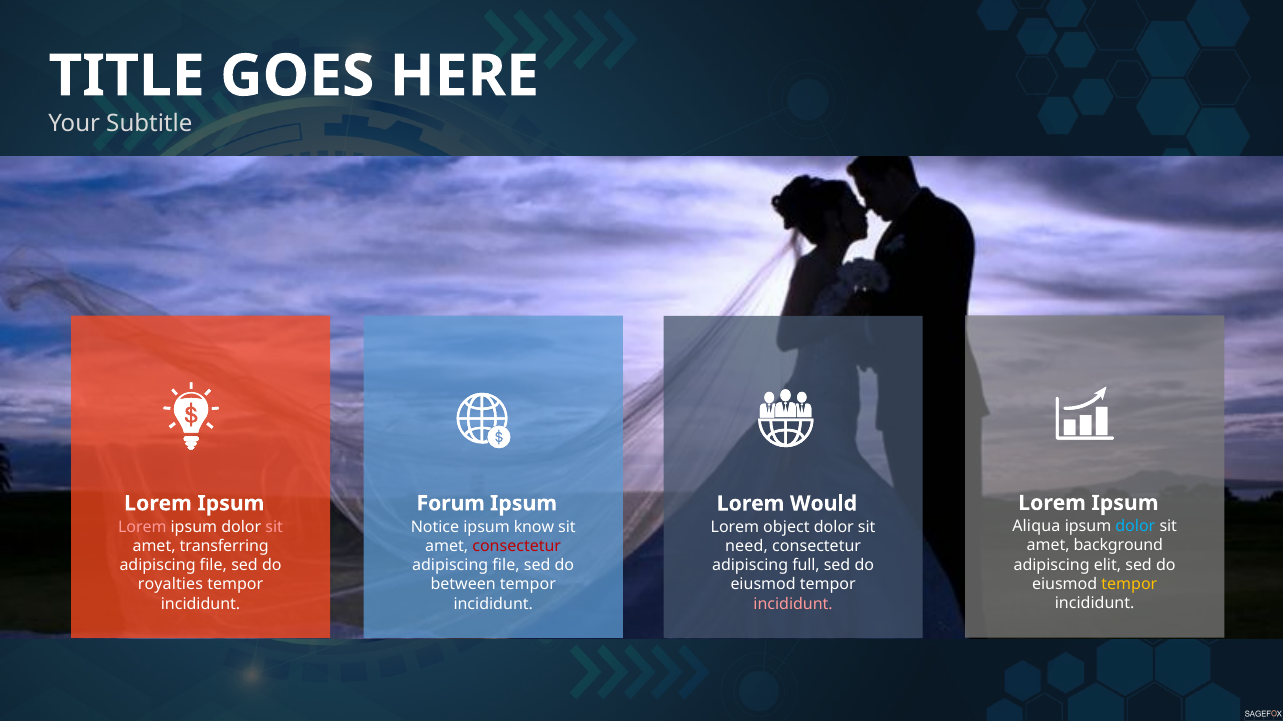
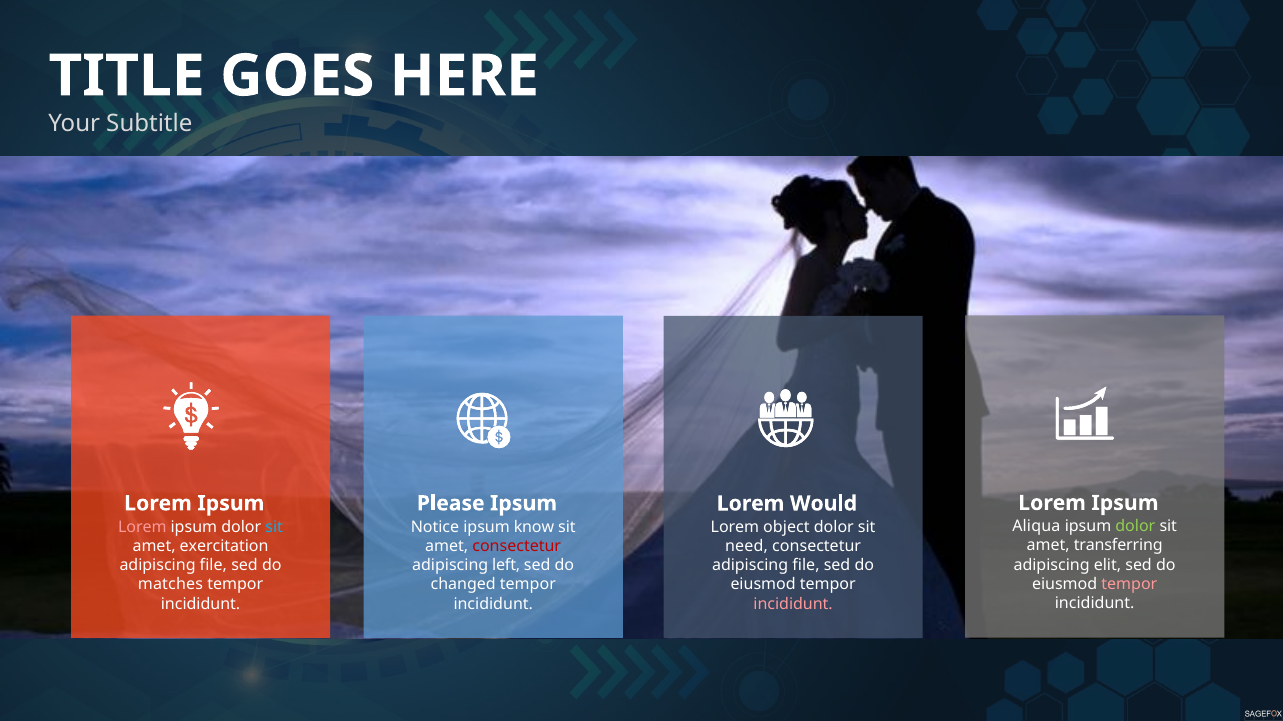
Forum: Forum -> Please
dolor at (1135, 527) colour: light blue -> light green
sit at (274, 527) colour: pink -> light blue
background: background -> transferring
transferring: transferring -> exercitation
file at (506, 566): file -> left
full at (806, 566): full -> file
tempor at (1129, 585) colour: yellow -> pink
royalties: royalties -> matches
between: between -> changed
